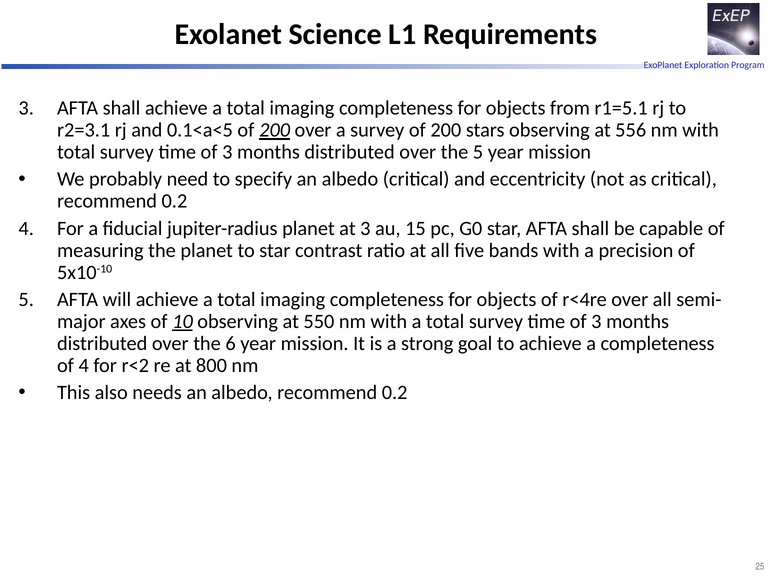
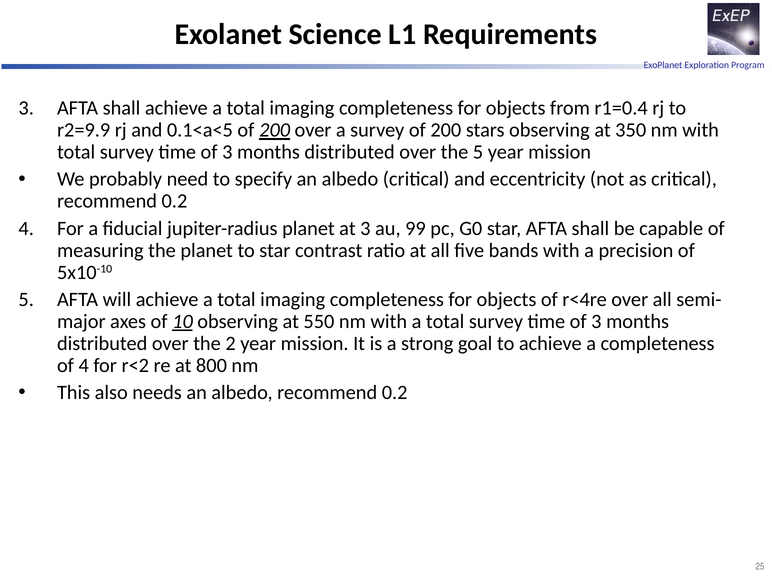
r1=5.1: r1=5.1 -> r1=0.4
r2=3.1: r2=3.1 -> r2=9.9
556: 556 -> 350
15: 15 -> 99
6: 6 -> 2
